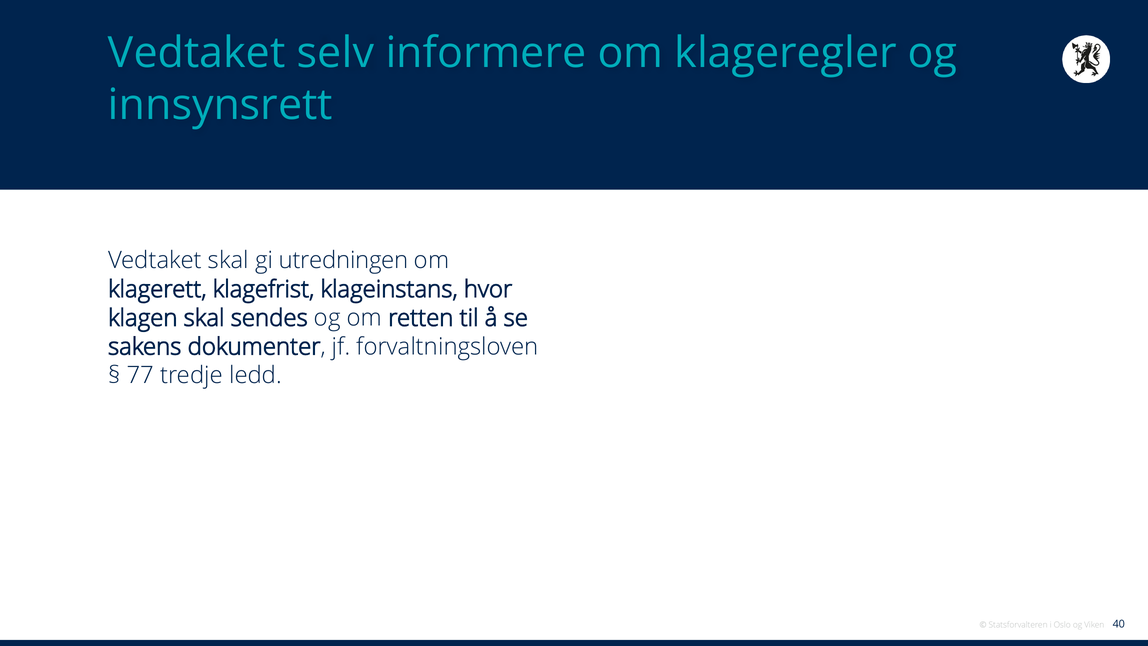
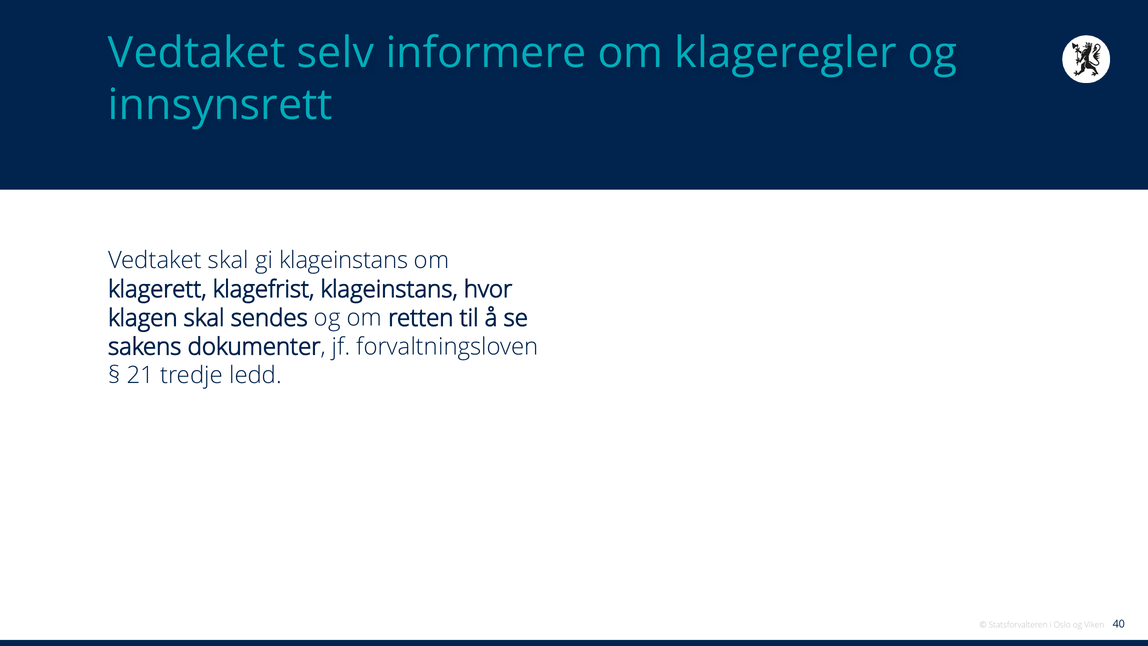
gi utredningen: utredningen -> klageinstans
77: 77 -> 21
